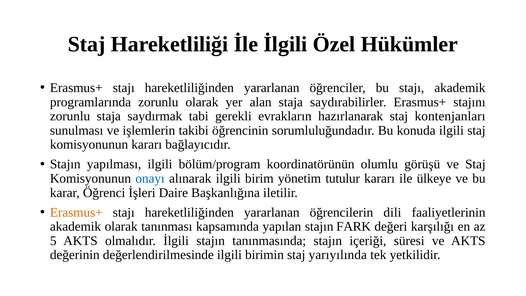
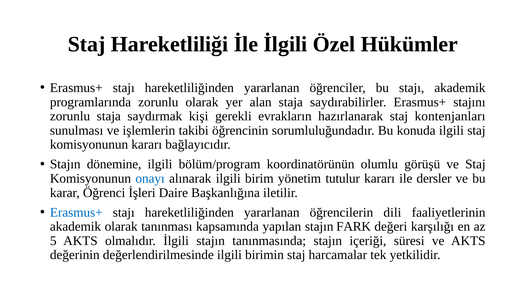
tabi: tabi -> kişi
yapılması: yapılması -> dönemine
ülkeye: ülkeye -> dersler
Erasmus+ at (76, 212) colour: orange -> blue
yarıyılında: yarıyılında -> harcamalar
